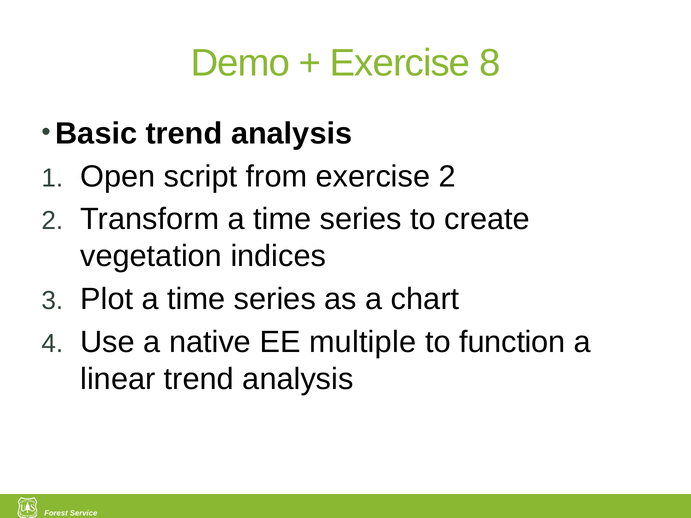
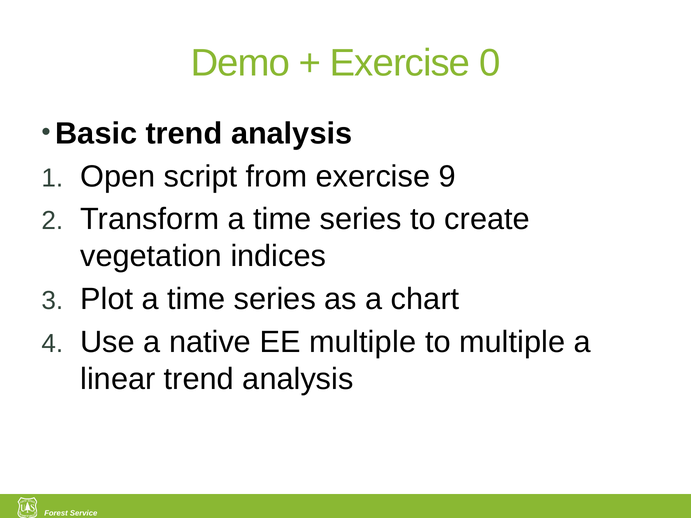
8: 8 -> 0
exercise 2: 2 -> 9
to function: function -> multiple
